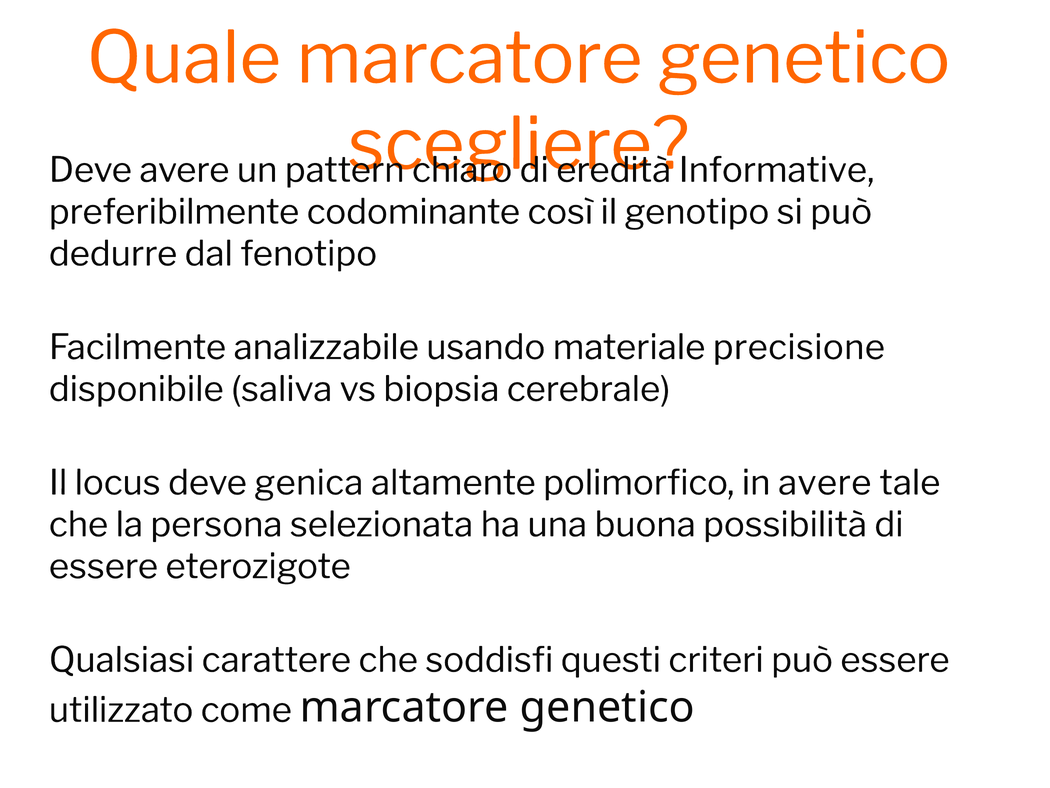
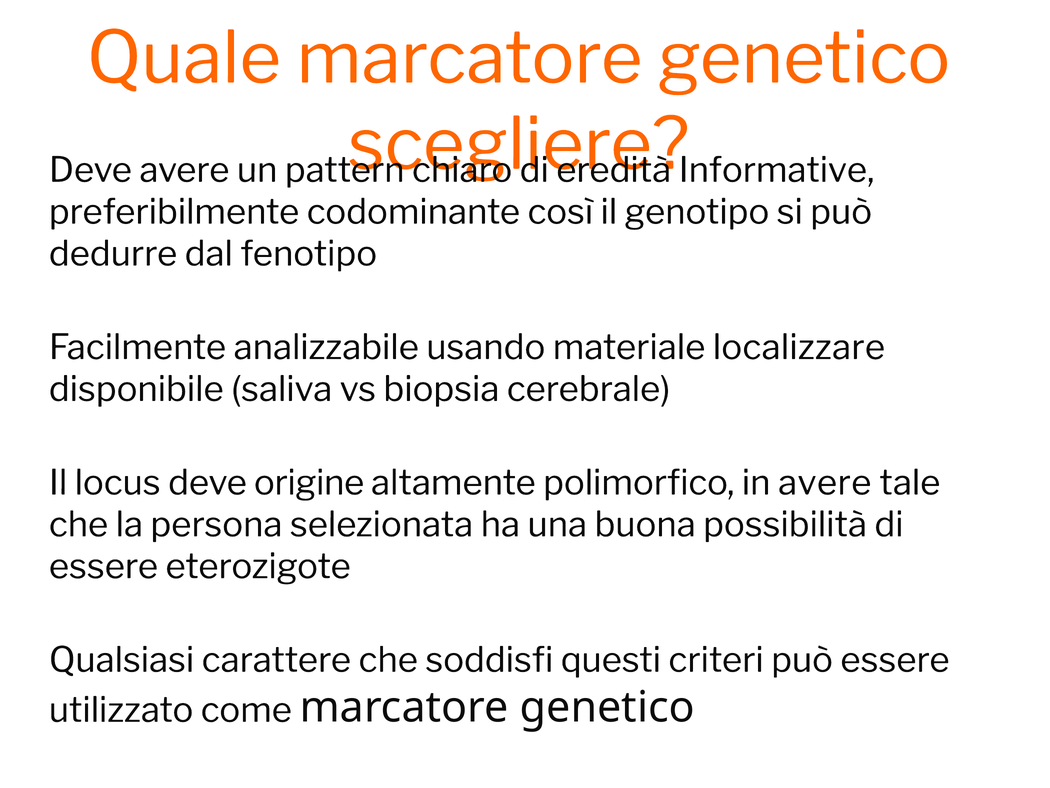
precisione: precisione -> localizzare
genica: genica -> origine
